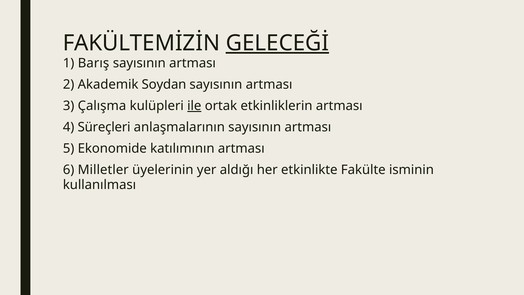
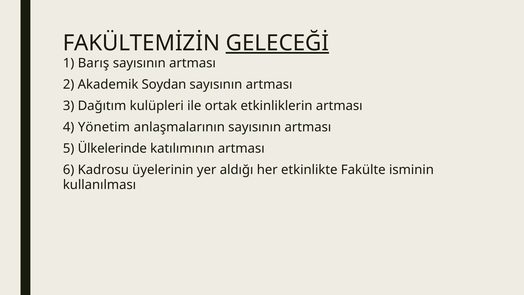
Çalışma: Çalışma -> Dağıtım
ile underline: present -> none
Süreçleri: Süreçleri -> Yönetim
Ekonomide: Ekonomide -> Ülkelerinde
Milletler: Milletler -> Kadrosu
